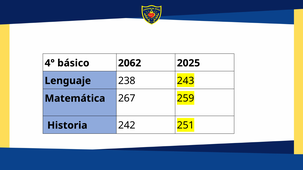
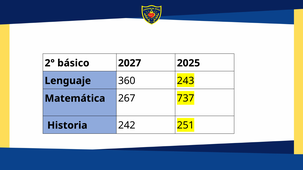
4°: 4° -> 2°
2062: 2062 -> 2027
238: 238 -> 360
259: 259 -> 737
